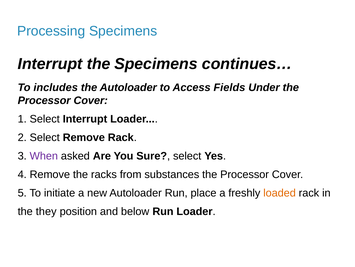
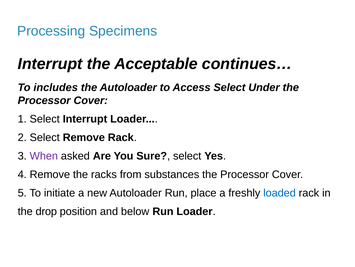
the Specimens: Specimens -> Acceptable
Access Fields: Fields -> Select
loaded colour: orange -> blue
they: they -> drop
